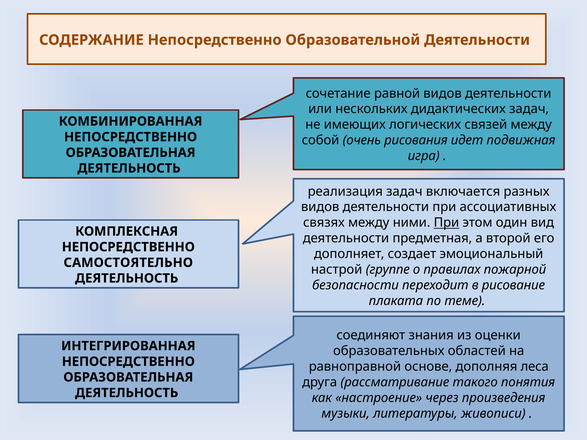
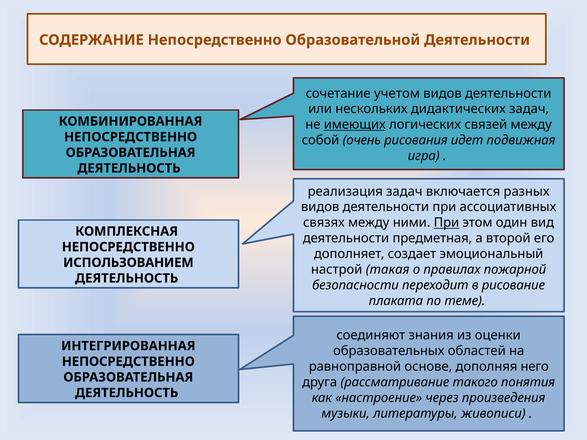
равной: равной -> учетом
имеющих underline: none -> present
САМОСТОЯТЕЛЬНО: САМОСТОЯТЕЛЬНО -> ИСПОЛЬЗОВАНИЕМ
группе: группе -> такая
леса: леса -> него
